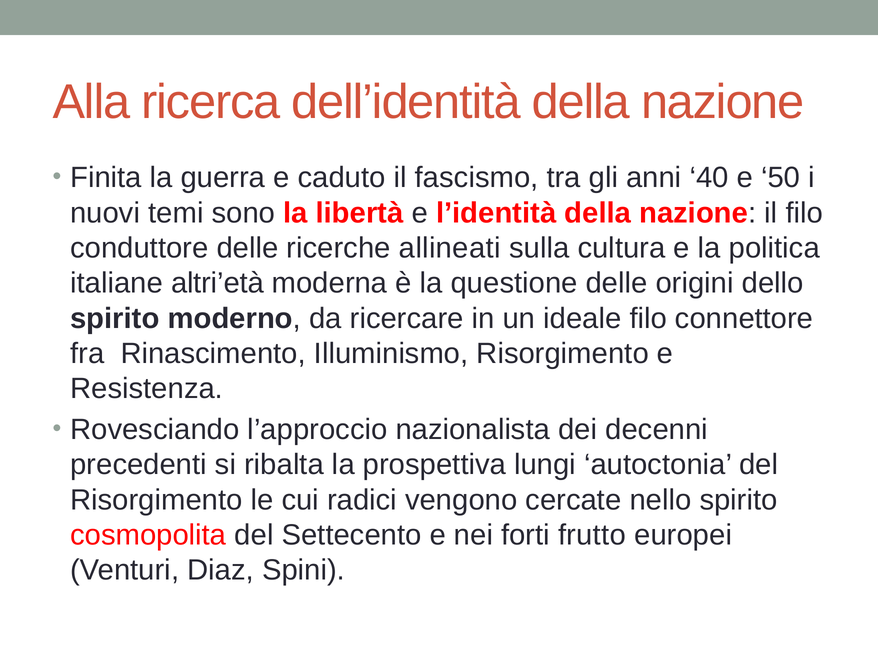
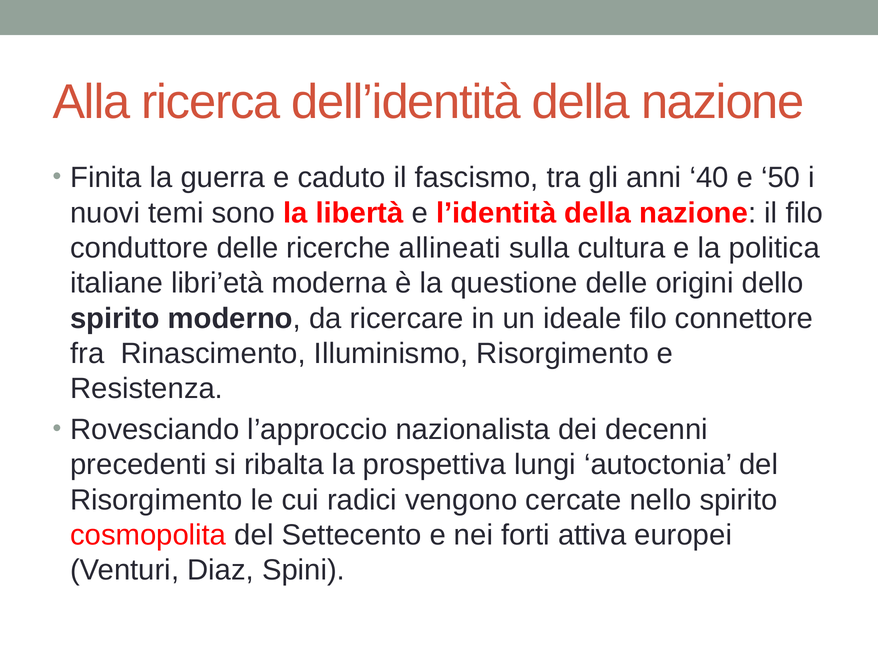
altri’età: altri’età -> libri’età
frutto: frutto -> attiva
